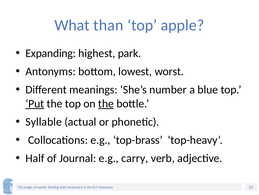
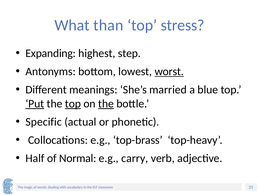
apple: apple -> stress
park: park -> step
worst underline: none -> present
number: number -> married
top at (73, 103) underline: none -> present
Syllable: Syllable -> Specific
Journal: Journal -> Normal
